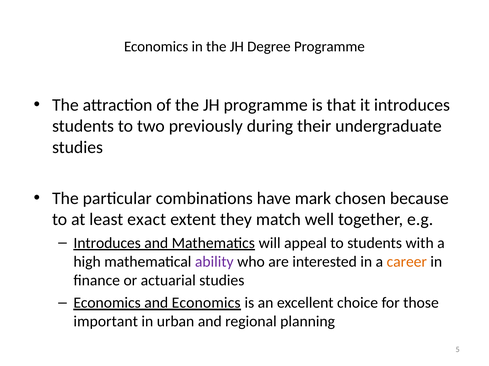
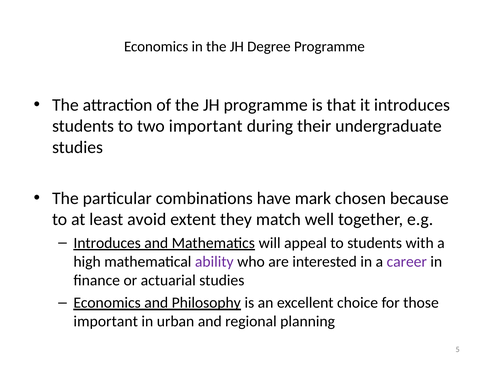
two previously: previously -> important
exact: exact -> avoid
career colour: orange -> purple
and Economics: Economics -> Philosophy
